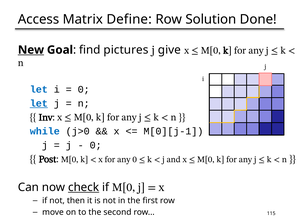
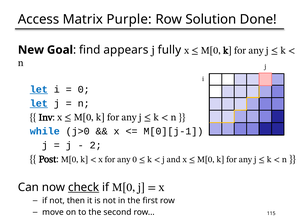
Define: Define -> Purple
give: give -> fully
New underline: present -> none
pictures: pictures -> appears
let at (39, 90) underline: none -> present
0 at (96, 145): 0 -> 2
